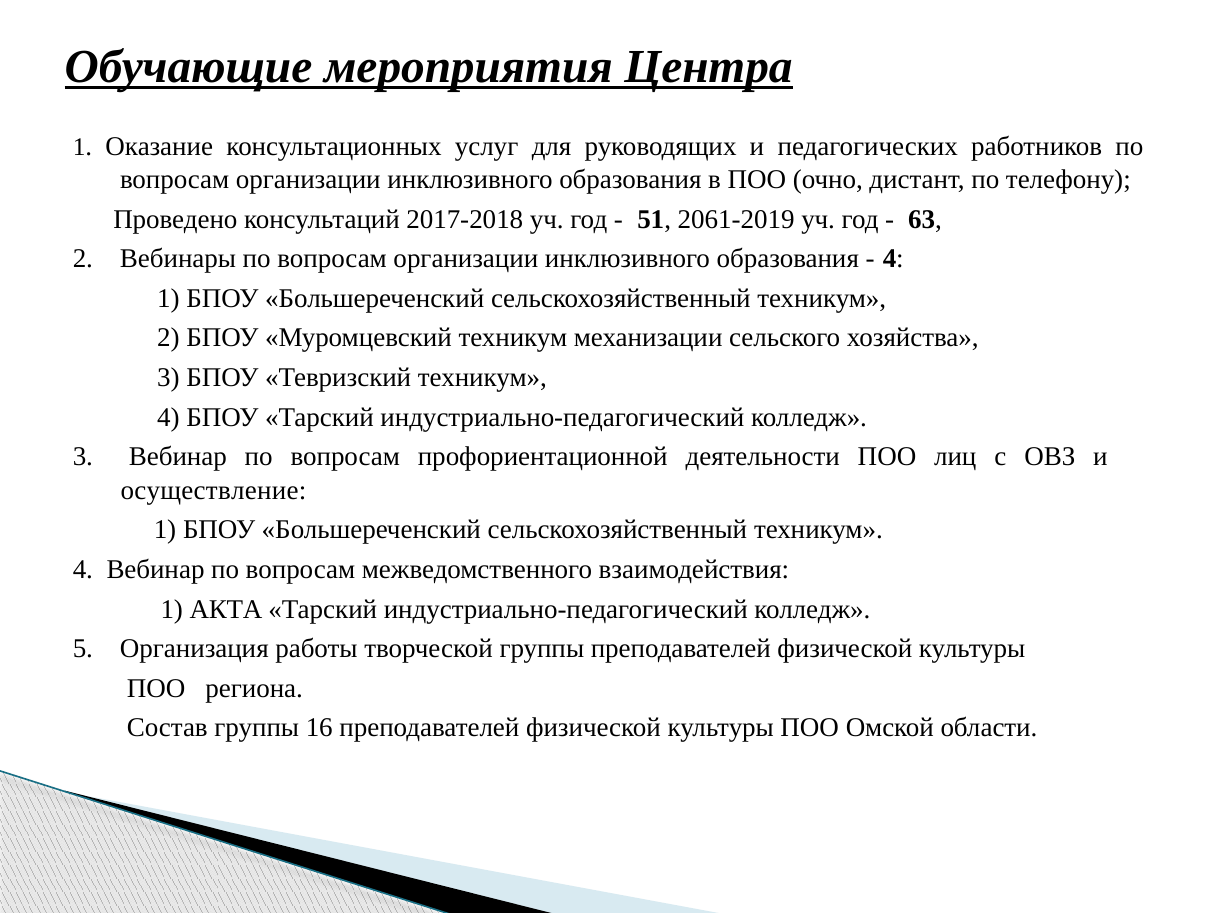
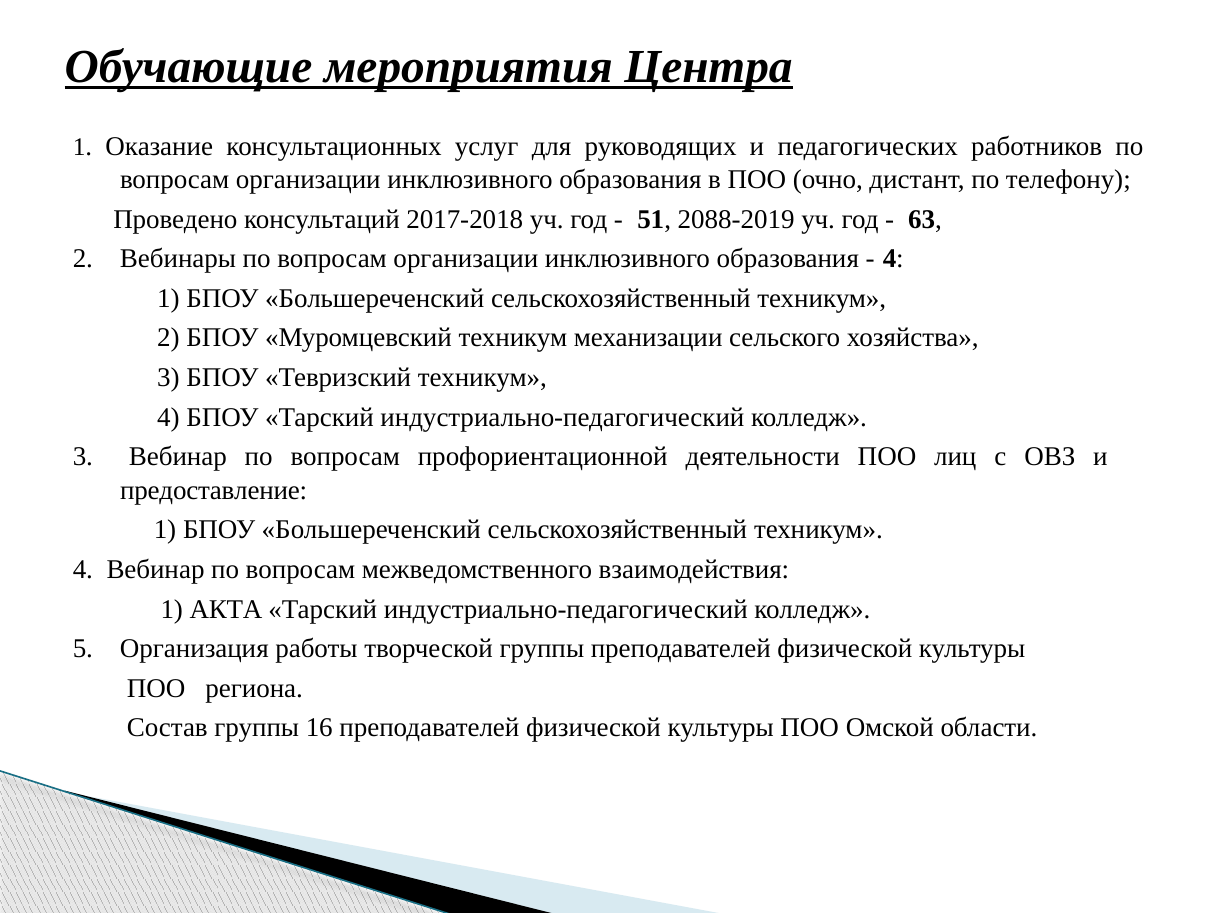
2061-2019: 2061-2019 -> 2088-2019
осуществление: осуществление -> предоставление
